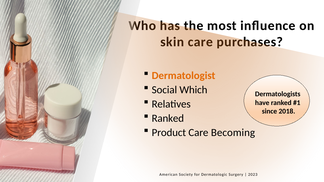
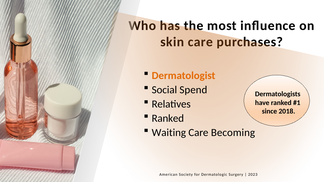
Which: Which -> Spend
Product: Product -> Waiting
